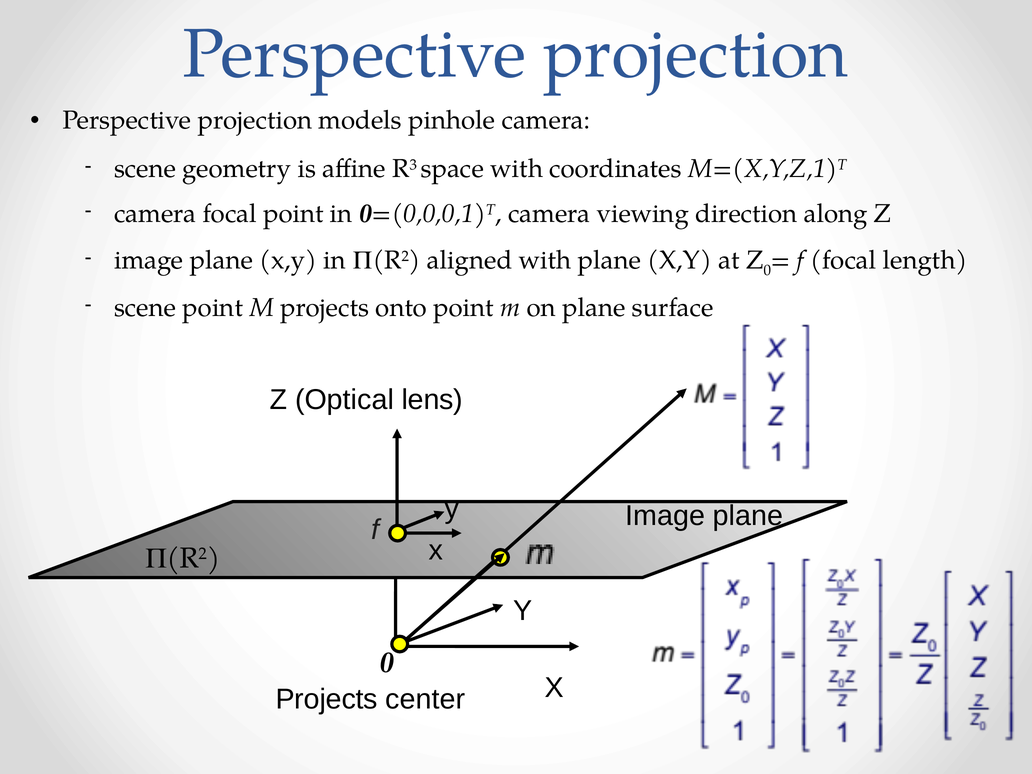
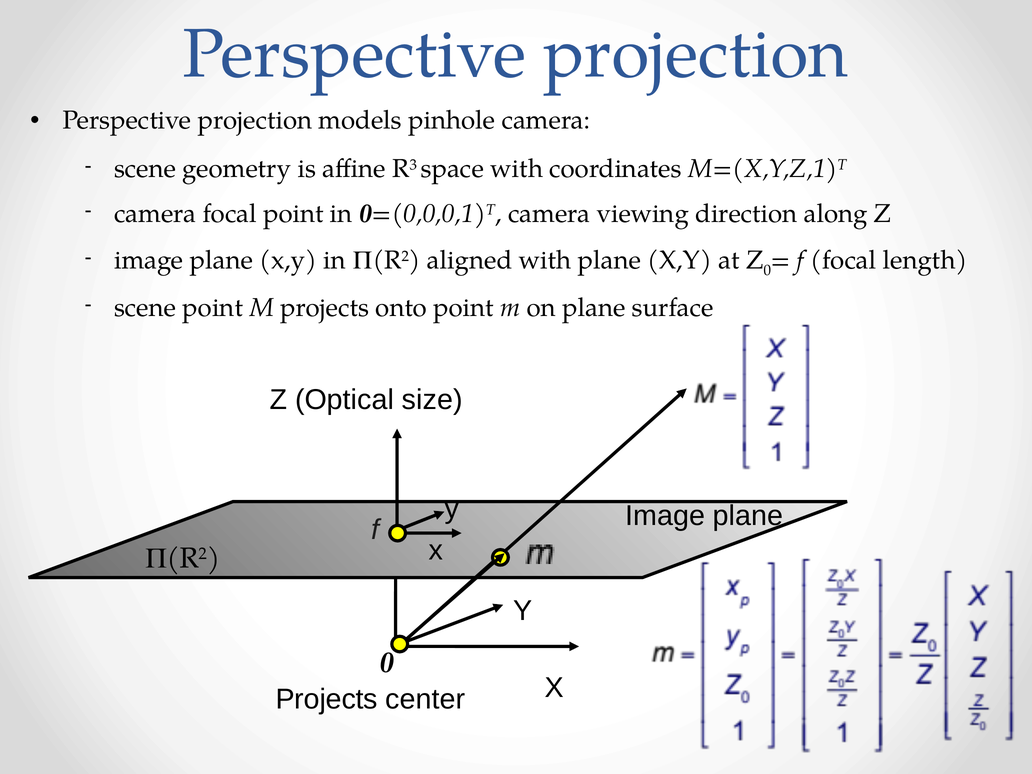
lens: lens -> size
